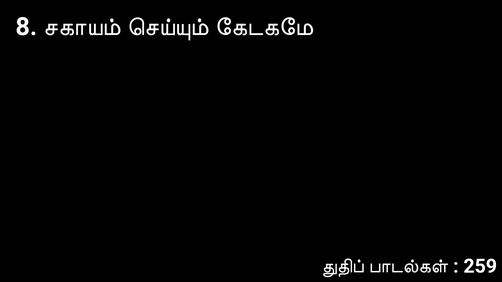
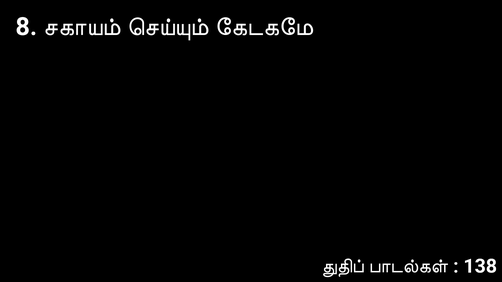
259: 259 -> 138
